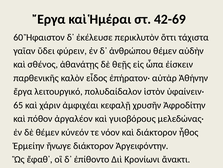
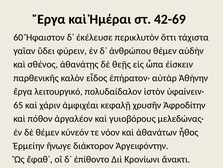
καὶ διάκτορον: διάκτορον -> ἀθανάτων
